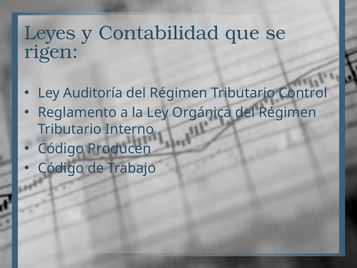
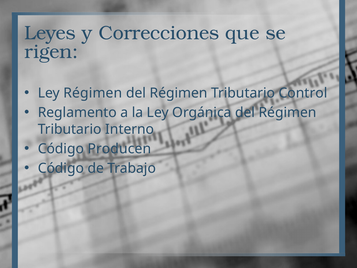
Contabilidad: Contabilidad -> Correcciones
Ley Auditoría: Auditoría -> Régimen
